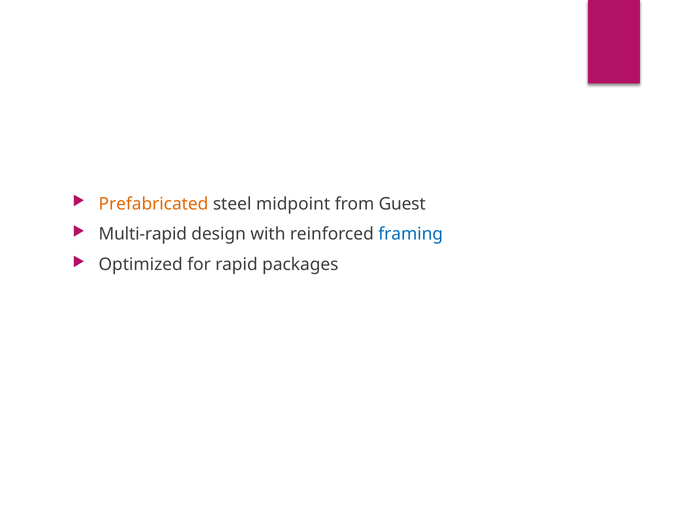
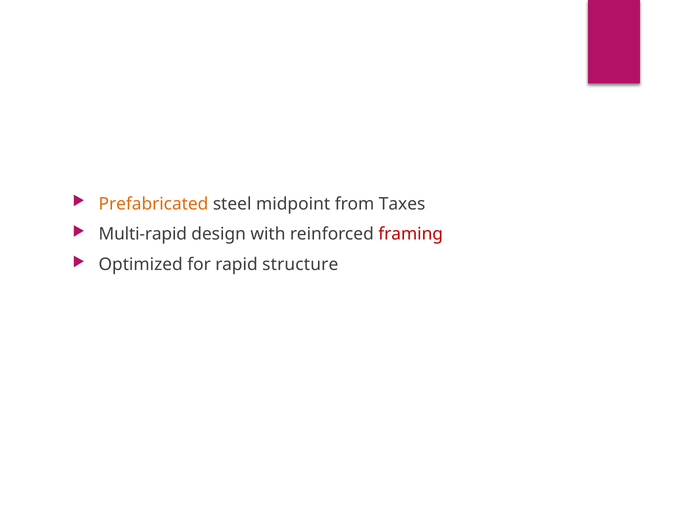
Guest: Guest -> Taxes
framing colour: blue -> red
packages: packages -> structure
